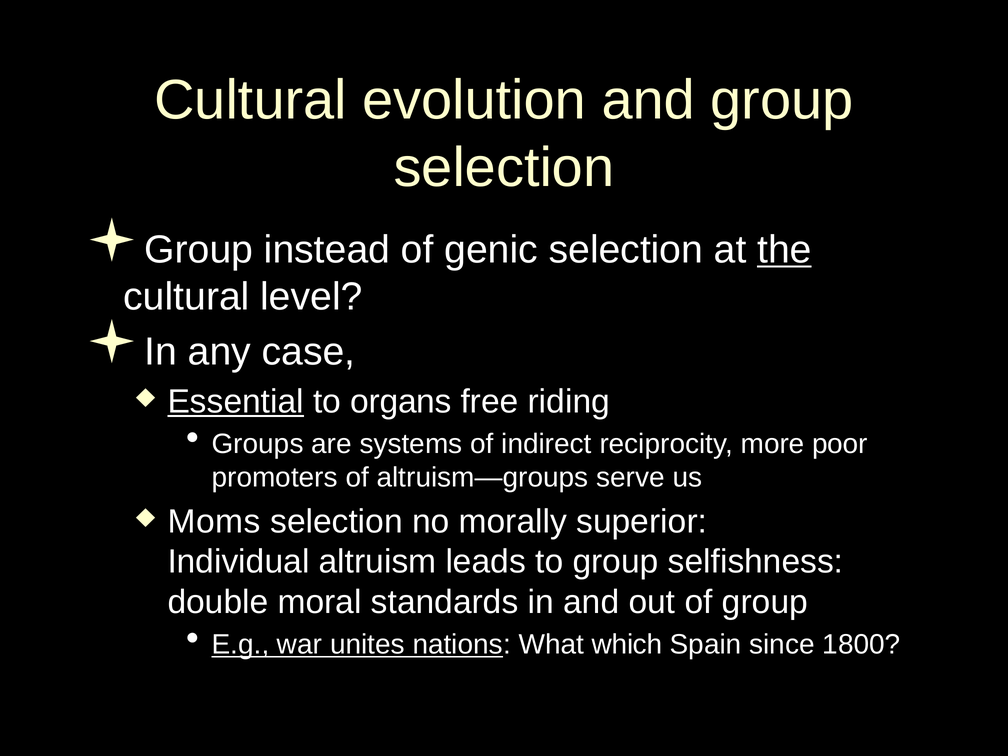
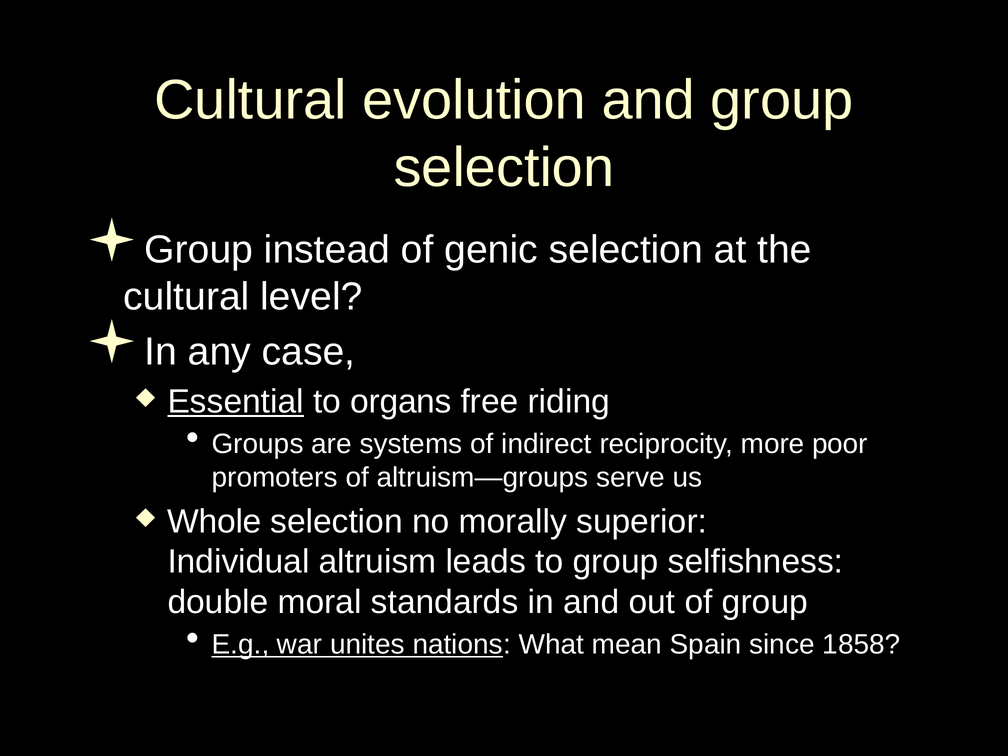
the underline: present -> none
Moms: Moms -> Whole
which: which -> mean
1800: 1800 -> 1858
